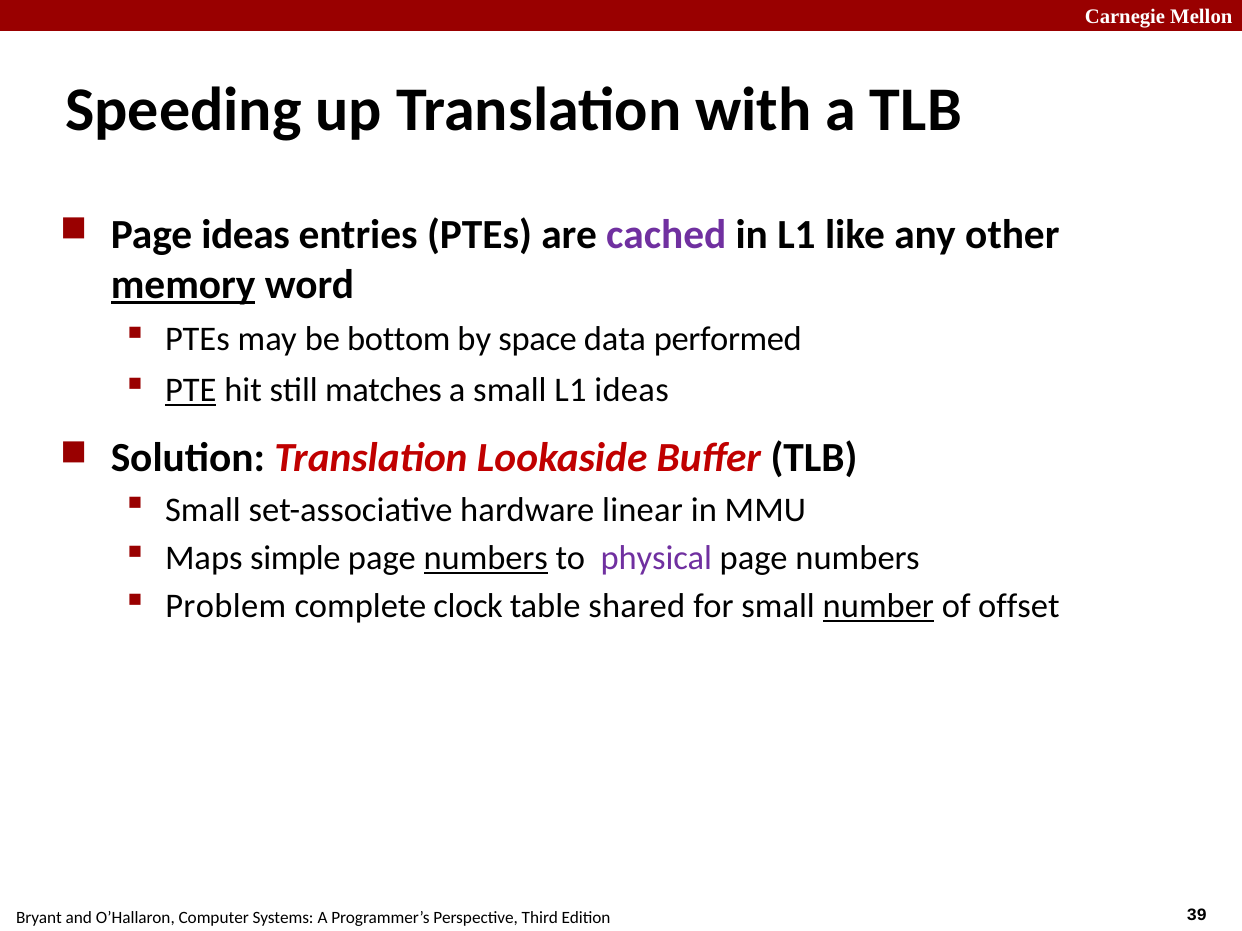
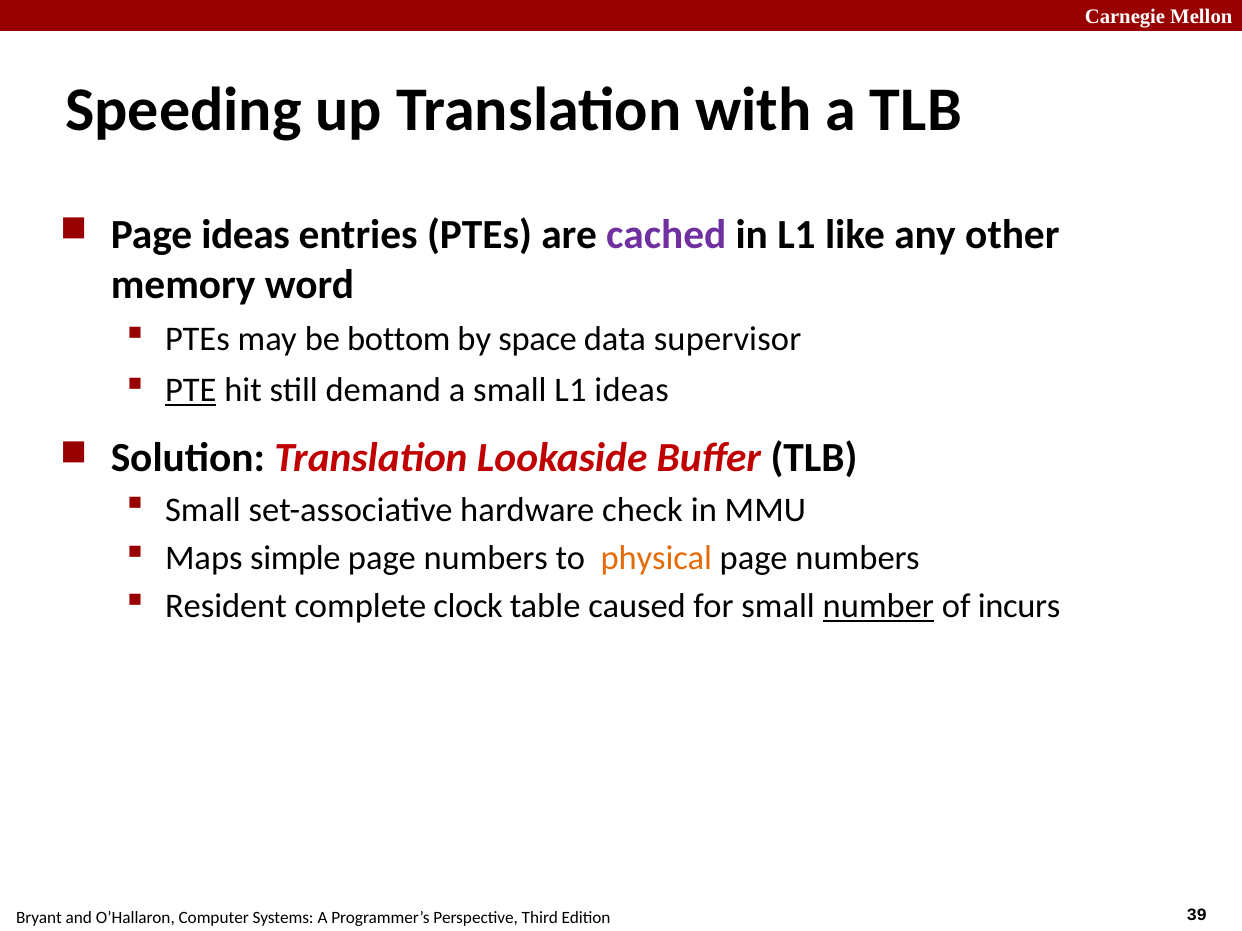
memory underline: present -> none
performed: performed -> supervisor
matches: matches -> demand
linear: linear -> check
numbers at (486, 559) underline: present -> none
physical colour: purple -> orange
Problem: Problem -> Resident
shared: shared -> caused
offset: offset -> incurs
